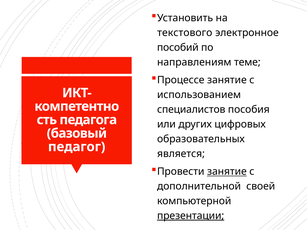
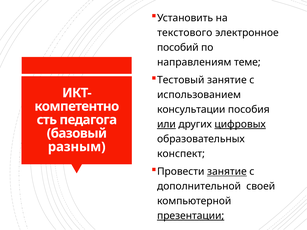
Процессе: Процессе -> Тестовый
специалистов: специалистов -> консультации
или underline: none -> present
цифровых underline: none -> present
педагог: педагог -> разным
является: является -> конспект
